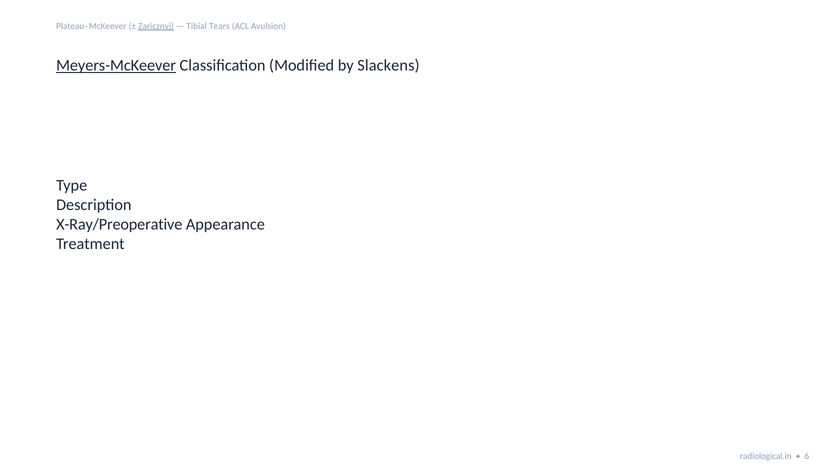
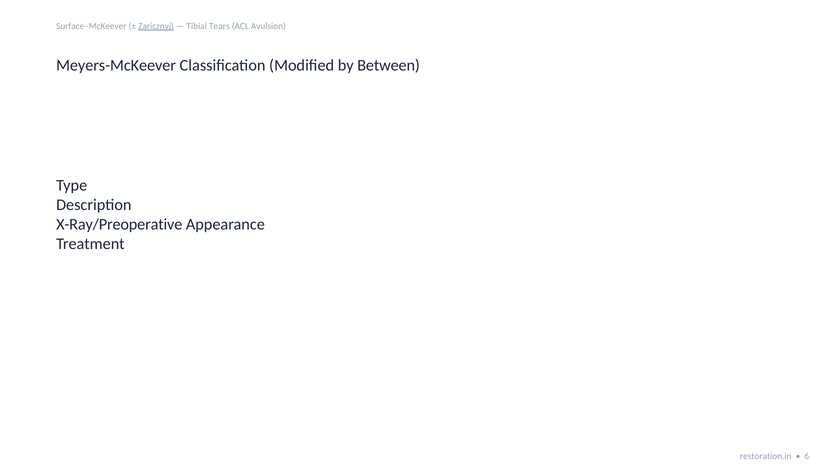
Plateau–McKeever: Plateau–McKeever -> Surface–McKeever
Meyers-McKeever underline: present -> none
Slackens: Slackens -> Between
radiological.in: radiological.in -> restoration.in
